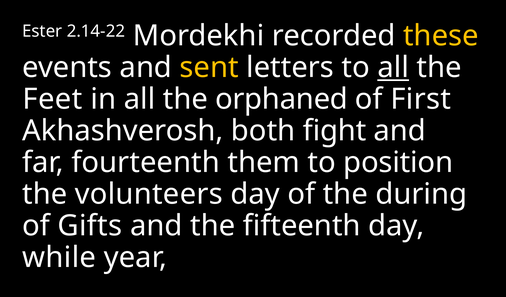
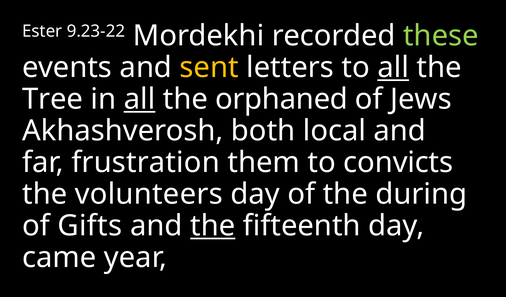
2.14-22: 2.14-22 -> 9.23-22
these colour: yellow -> light green
Feet: Feet -> Tree
all at (140, 99) underline: none -> present
First: First -> Jews
fight: fight -> local
fourteenth: fourteenth -> frustration
position: position -> convicts
the at (213, 225) underline: none -> present
while: while -> came
